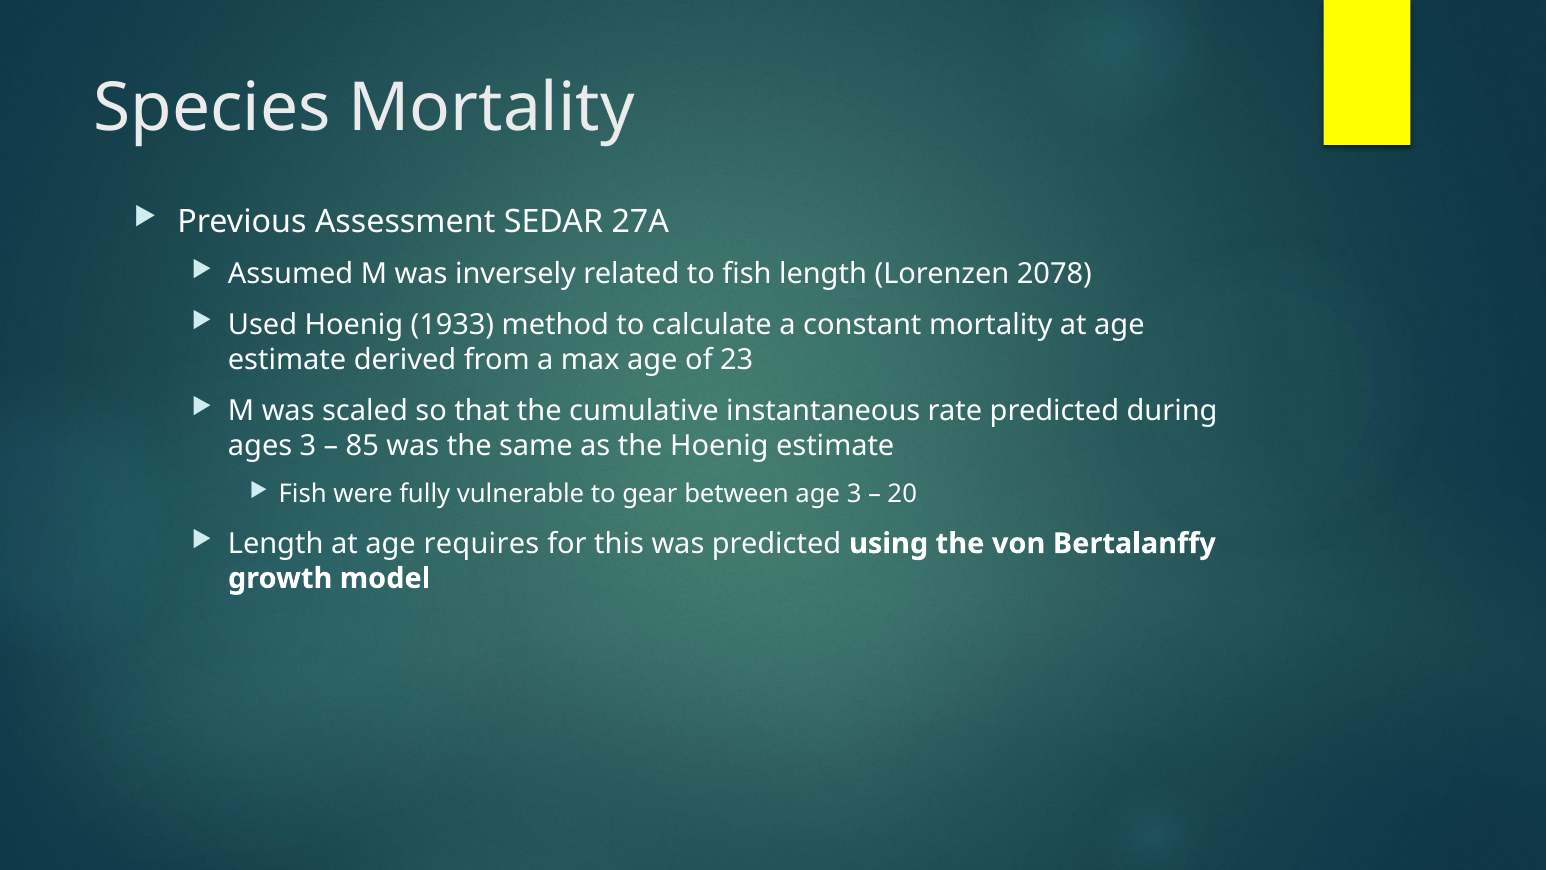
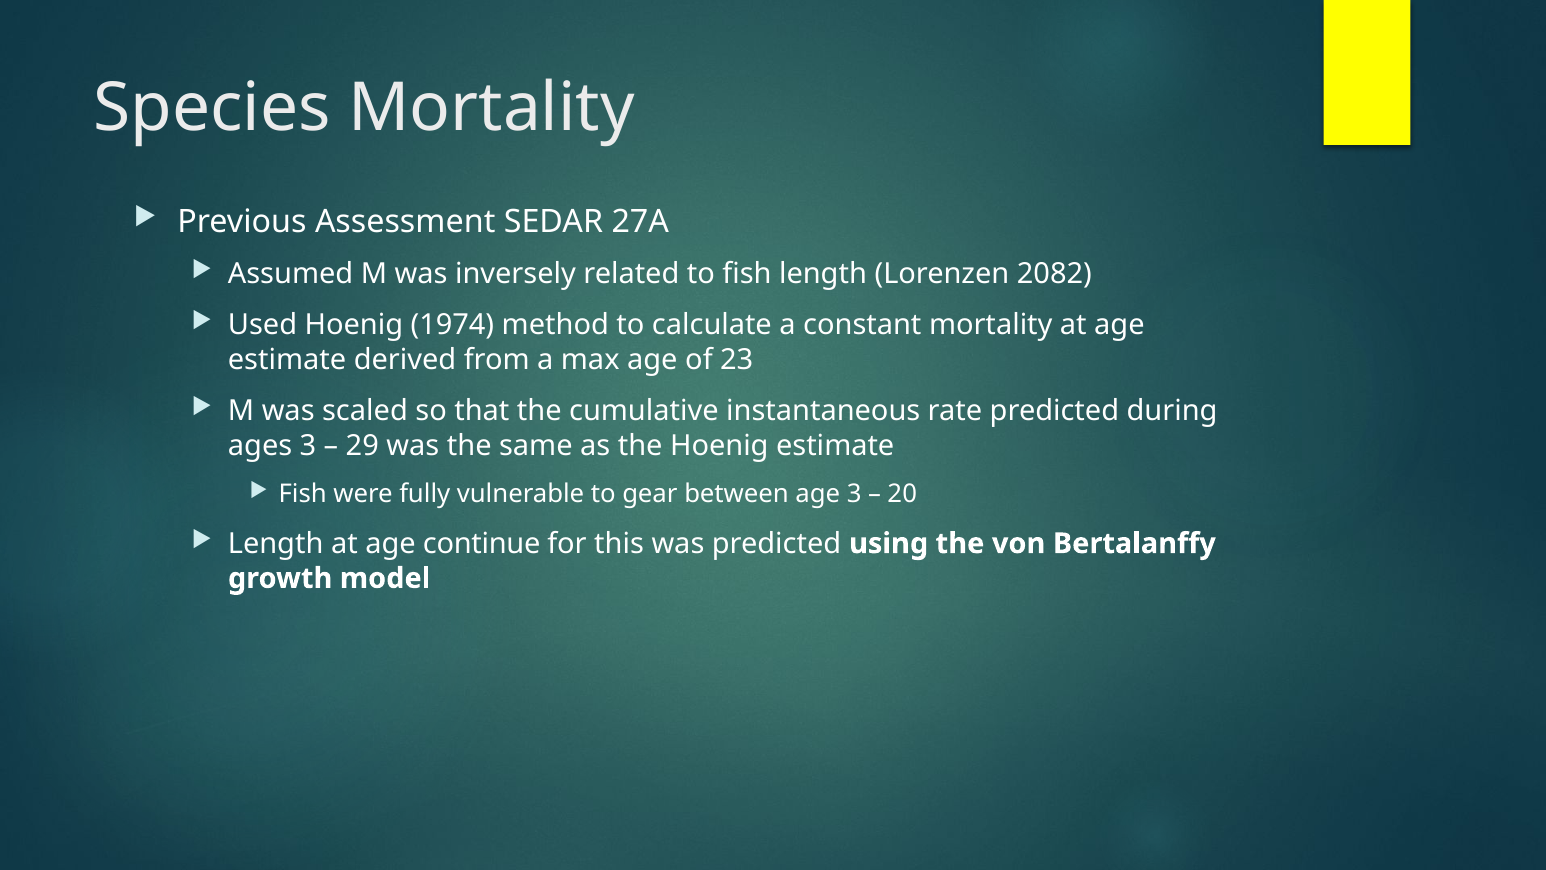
2078: 2078 -> 2082
1933: 1933 -> 1974
85: 85 -> 29
requires: requires -> continue
